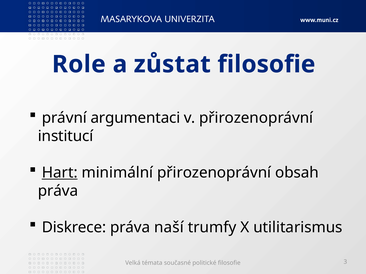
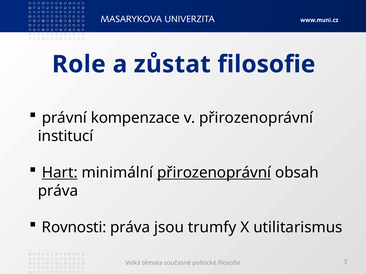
argumentaci: argumentaci -> kompenzace
přirozenoprávní at (214, 173) underline: none -> present
Diskrece: Diskrece -> Rovnosti
naší: naší -> jsou
